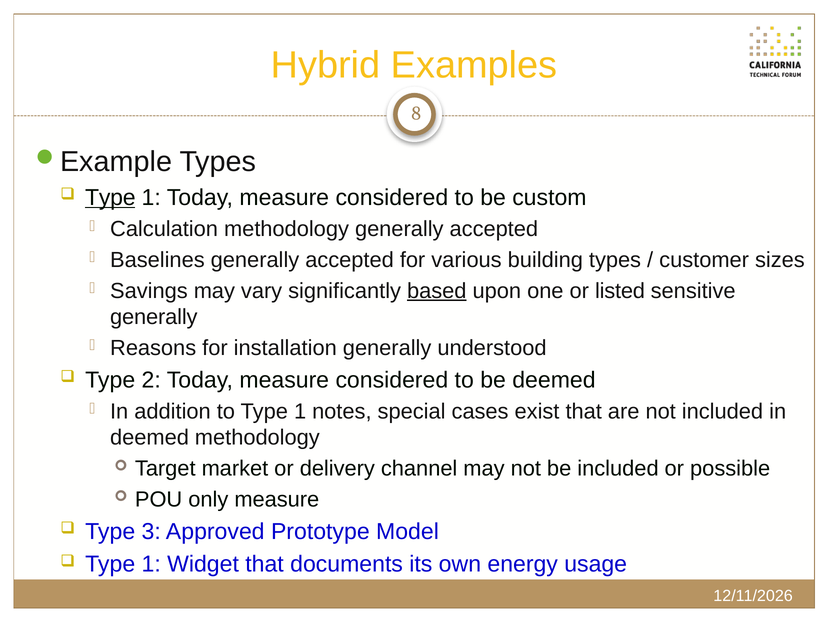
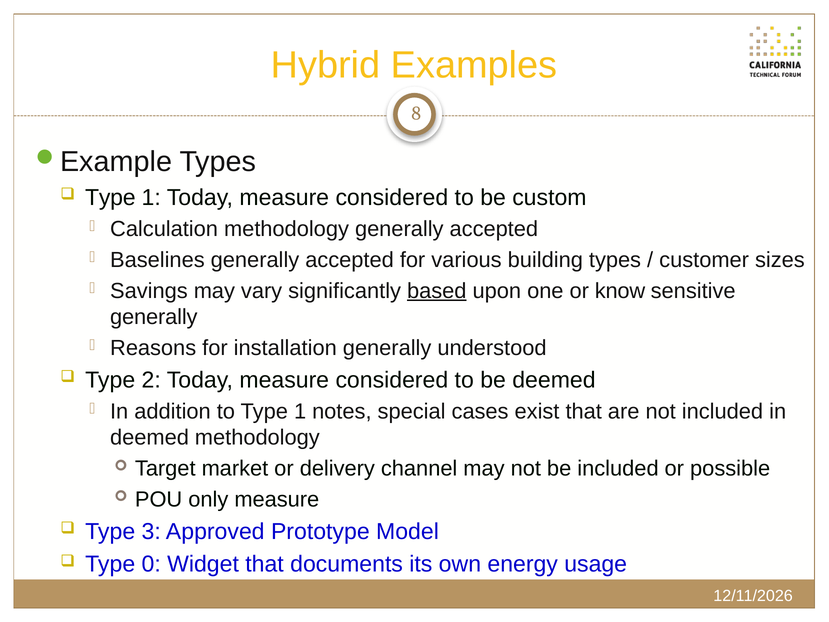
Type at (110, 198) underline: present -> none
listed: listed -> know
1 at (151, 564): 1 -> 0
